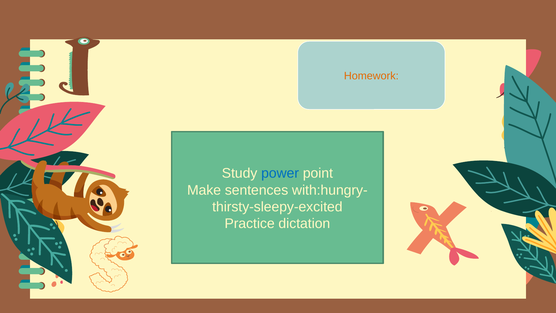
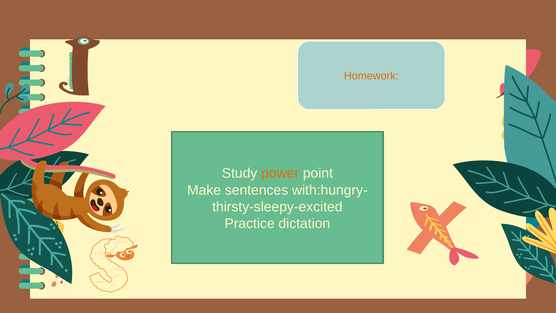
power colour: blue -> orange
